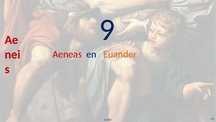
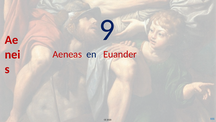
Euander colour: orange -> red
